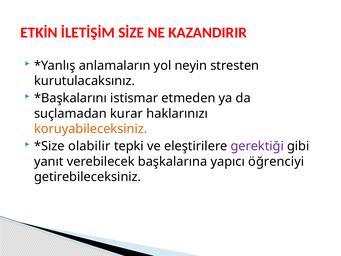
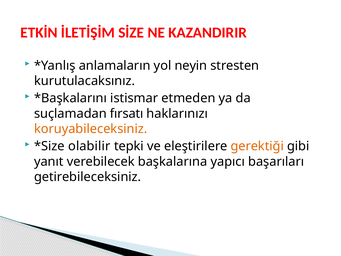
kurar: kurar -> fırsatı
gerektiği colour: purple -> orange
öğrenciyi: öğrenciyi -> başarıları
